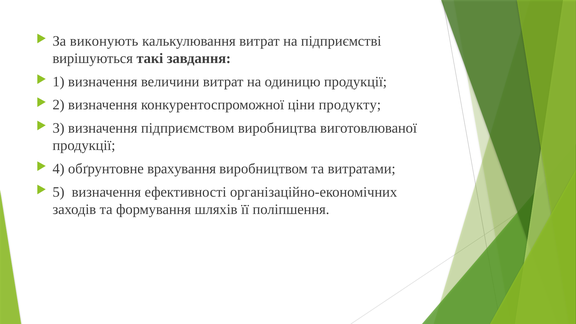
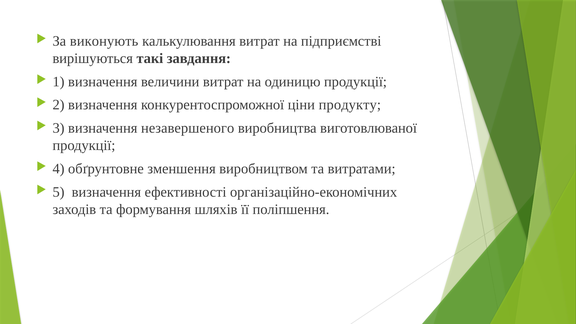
підприємством: підприємством -> незавершеного
врахування: врахування -> зменшення
